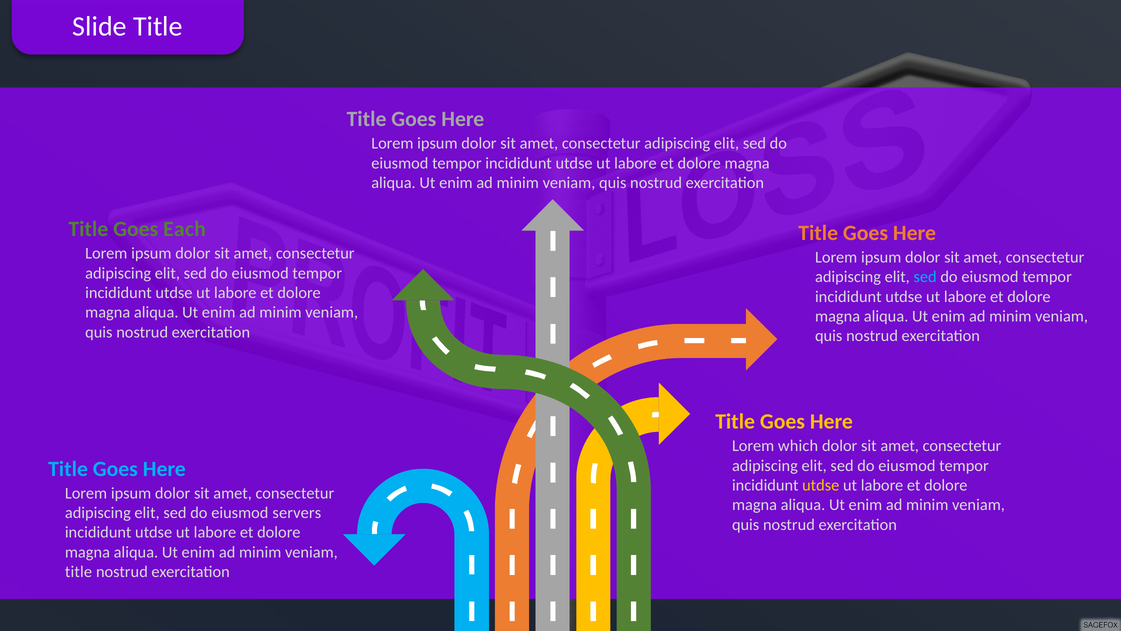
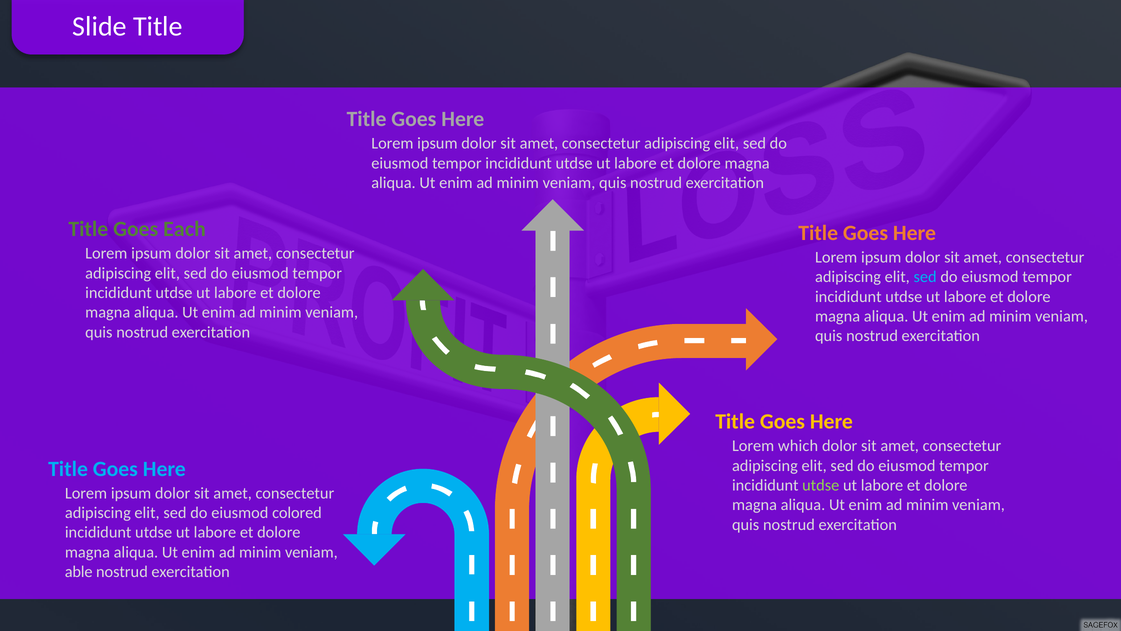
utdse at (821, 485) colour: yellow -> light green
servers: servers -> colored
title at (78, 571): title -> able
